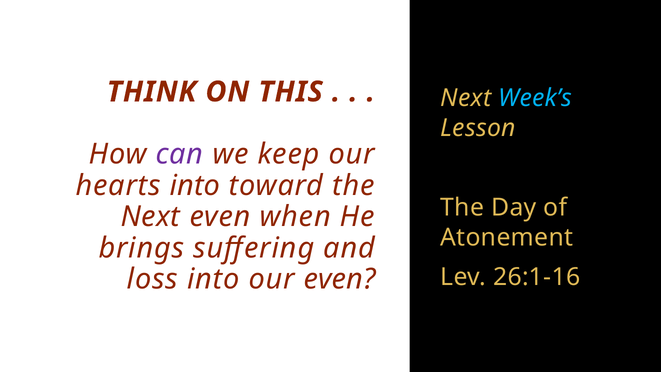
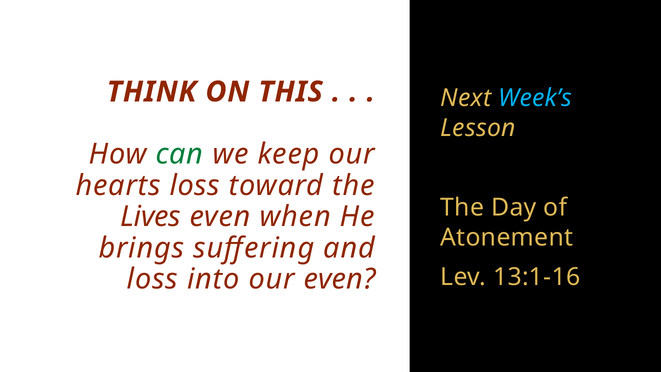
can colour: purple -> green
hearts into: into -> loss
Next at (150, 217): Next -> Lives
26:1-16: 26:1-16 -> 13:1-16
